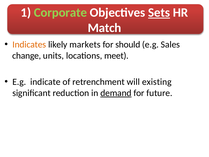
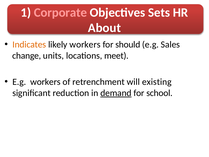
Corporate colour: light green -> pink
Sets underline: present -> none
Match: Match -> About
likely markets: markets -> workers
E.g indicate: indicate -> workers
future: future -> school
